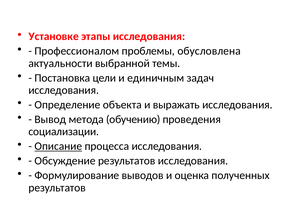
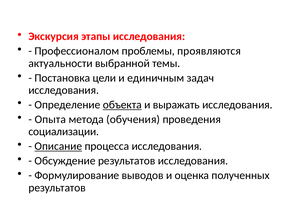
Установке: Установке -> Экскурсия
обусловлена: обусловлена -> проявляются
объекта underline: none -> present
Вывод: Вывод -> Опыта
обучению: обучению -> обучения
